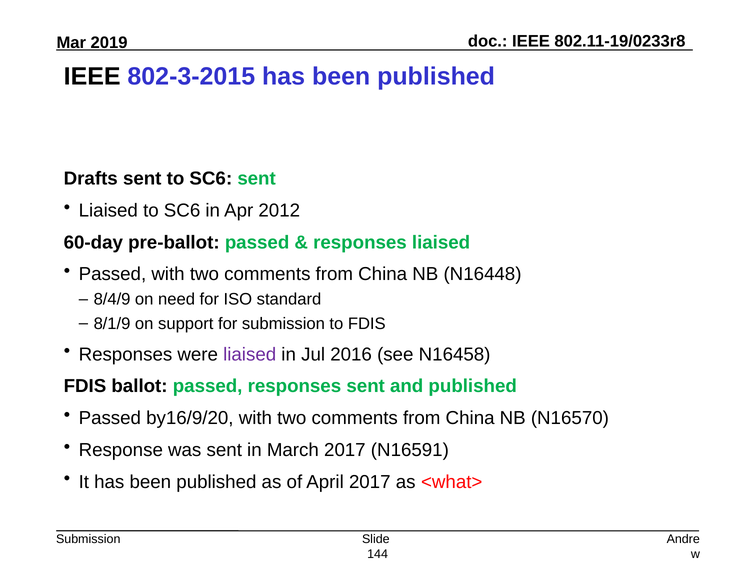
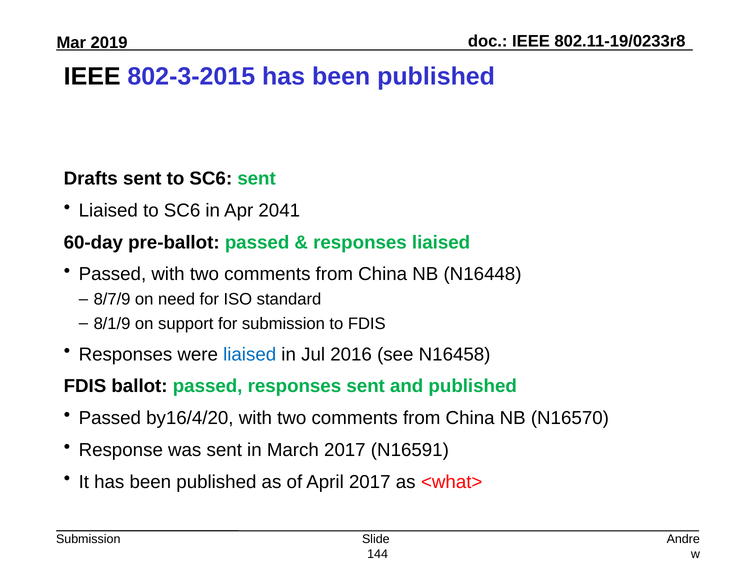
2012: 2012 -> 2041
8/4/9: 8/4/9 -> 8/7/9
liaised at (250, 354) colour: purple -> blue
by16/9/20: by16/9/20 -> by16/4/20
